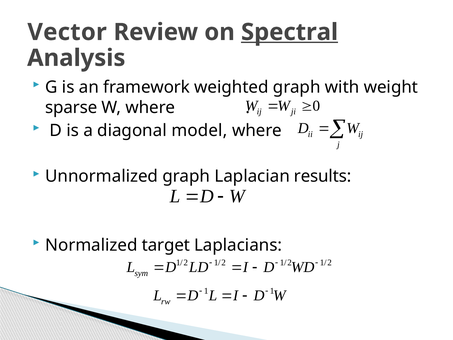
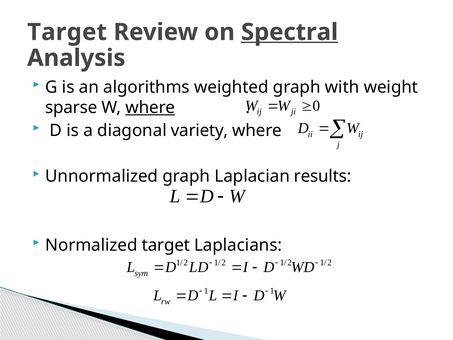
Vector at (67, 32): Vector -> Target
framework: framework -> algorithms
where at (150, 107) underline: none -> present
model: model -> variety
